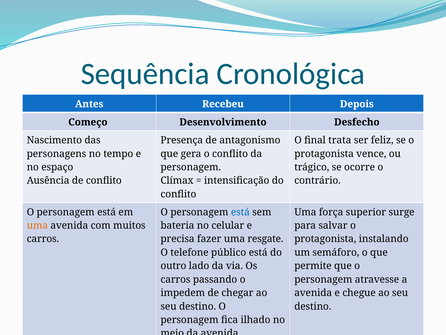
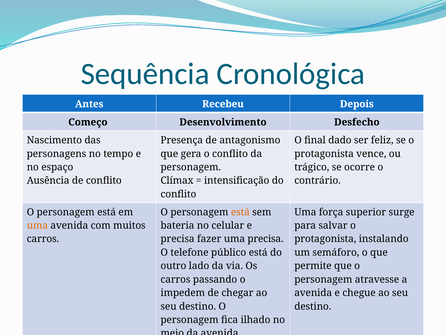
trata: trata -> dado
está at (240, 212) colour: blue -> orange
uma resgate: resgate -> precisa
